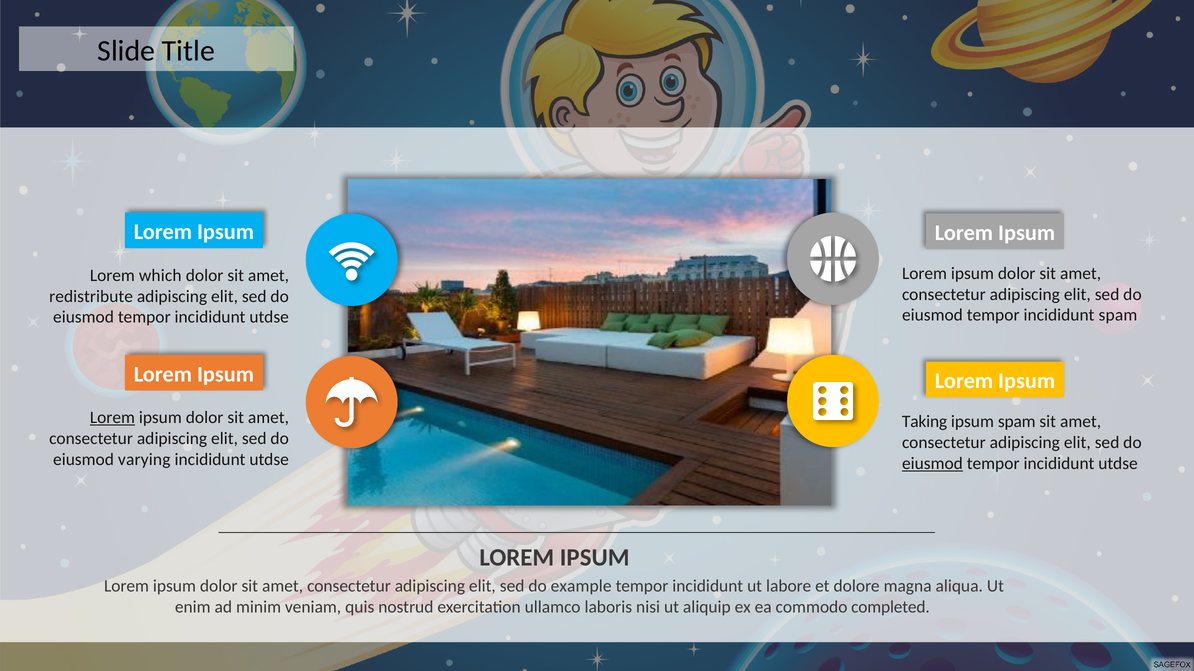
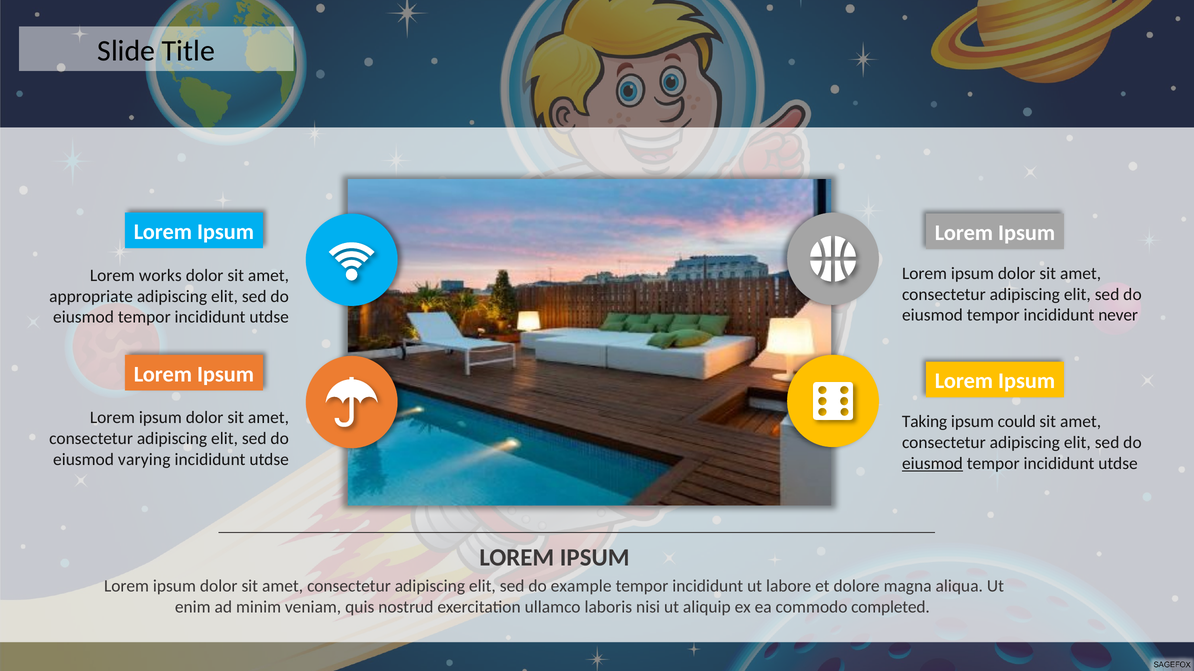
which: which -> works
redistribute: redistribute -> appropriate
incididunt spam: spam -> never
Lorem at (112, 418) underline: present -> none
ipsum spam: spam -> could
